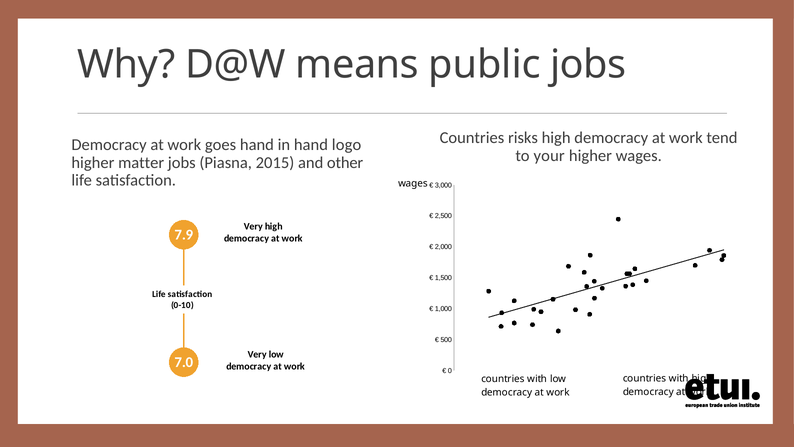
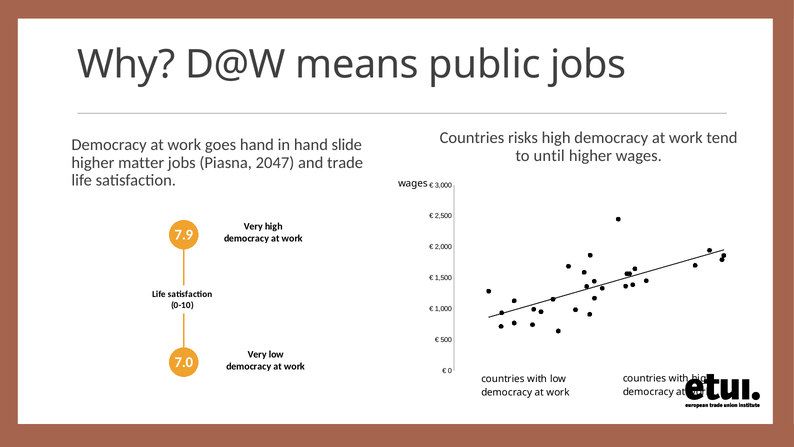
logo: logo -> slide
your: your -> until
2015: 2015 -> 2047
other: other -> trade
